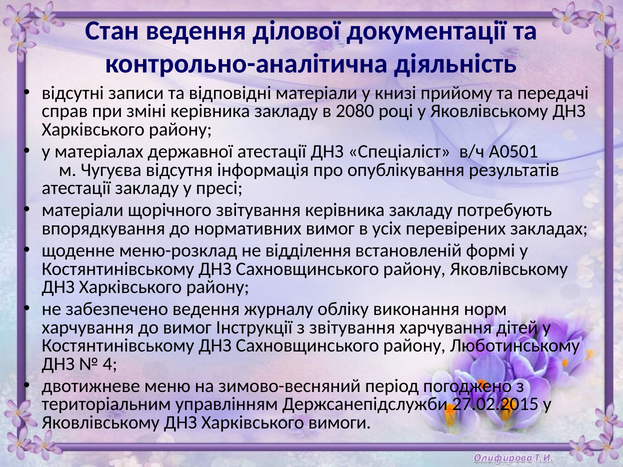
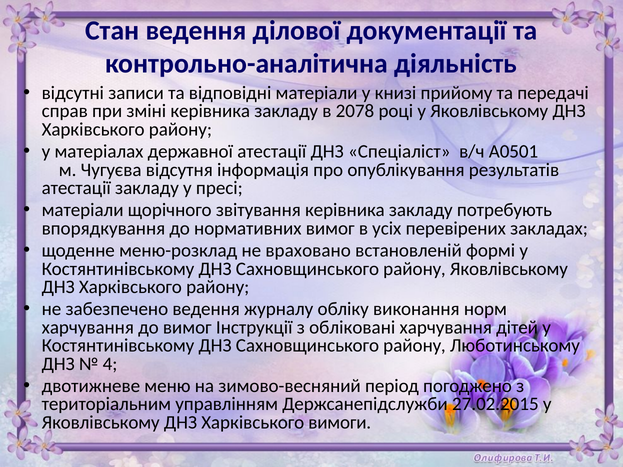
2080: 2080 -> 2078
відділення: відділення -> враховано
з звітування: звітування -> обліковані
